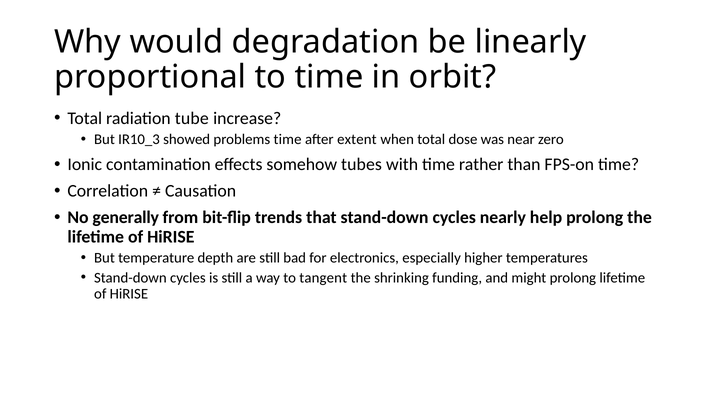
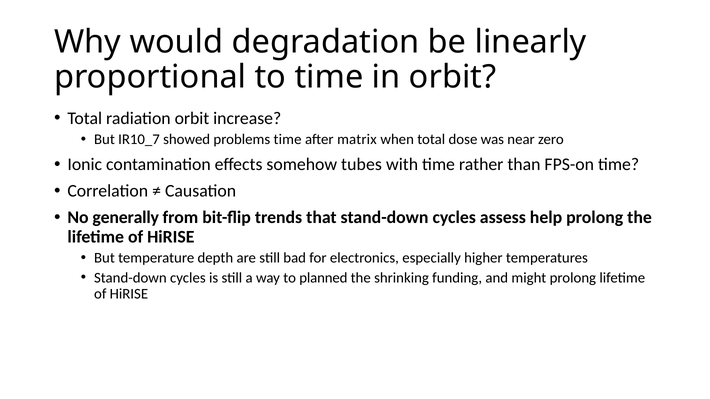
radiation tube: tube -> orbit
IR10_3: IR10_3 -> IR10_7
extent: extent -> matrix
nearly: nearly -> assess
tangent: tangent -> planned
